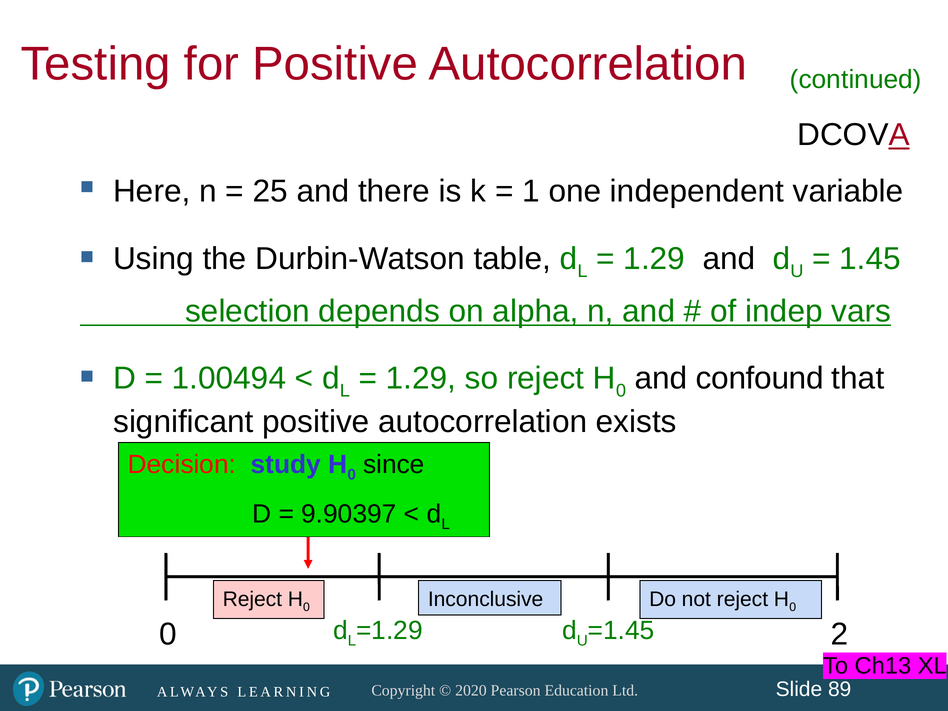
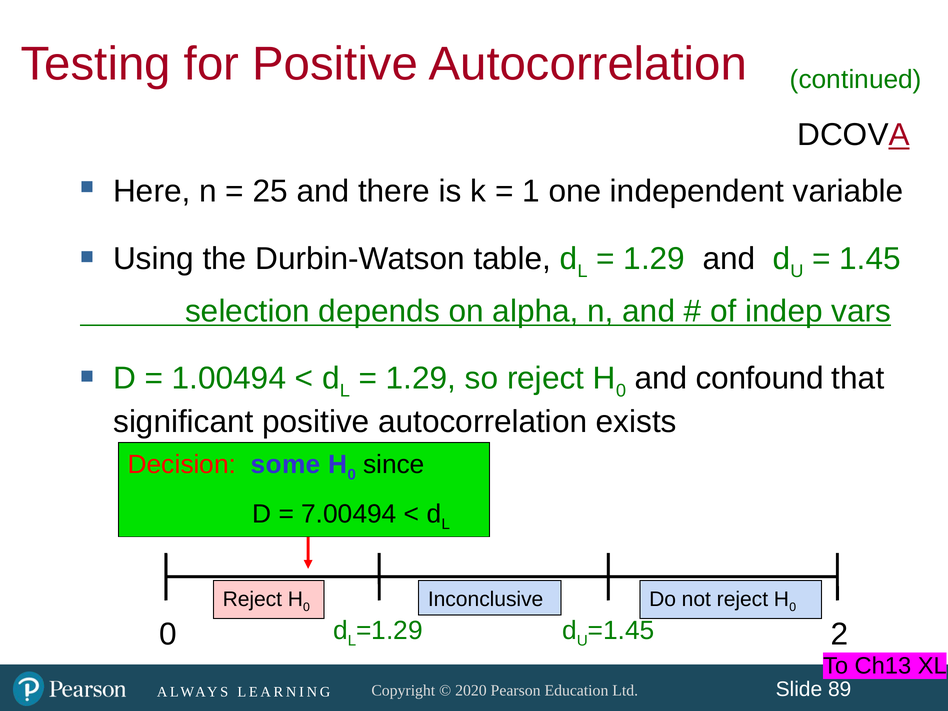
study: study -> some
9.90397: 9.90397 -> 7.00494
